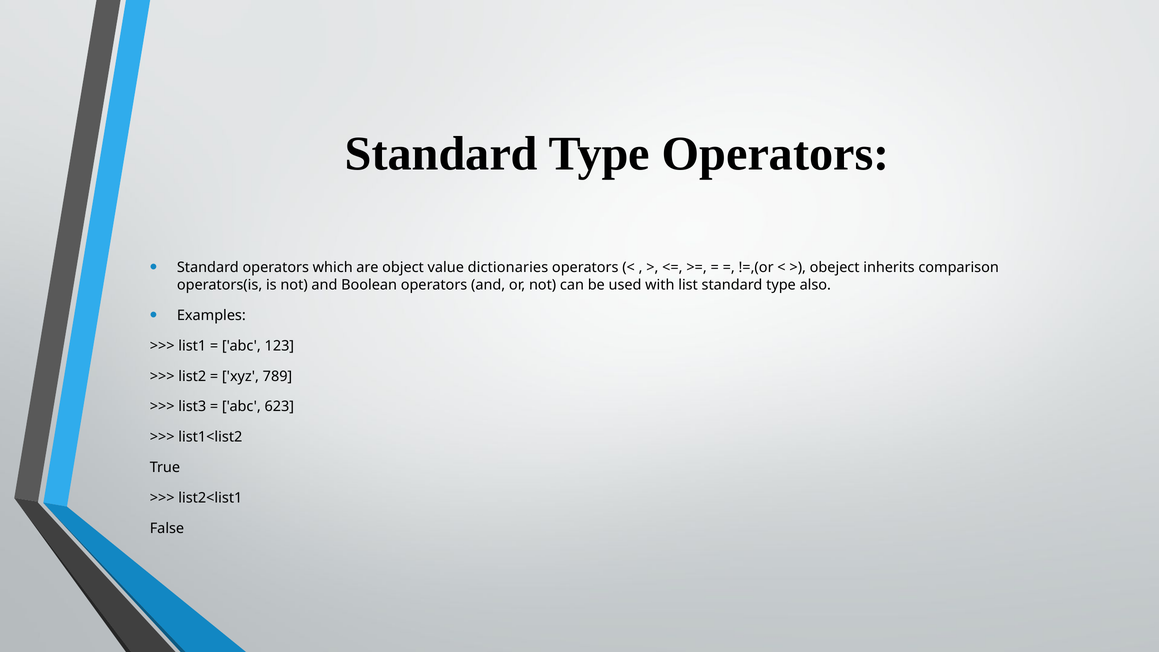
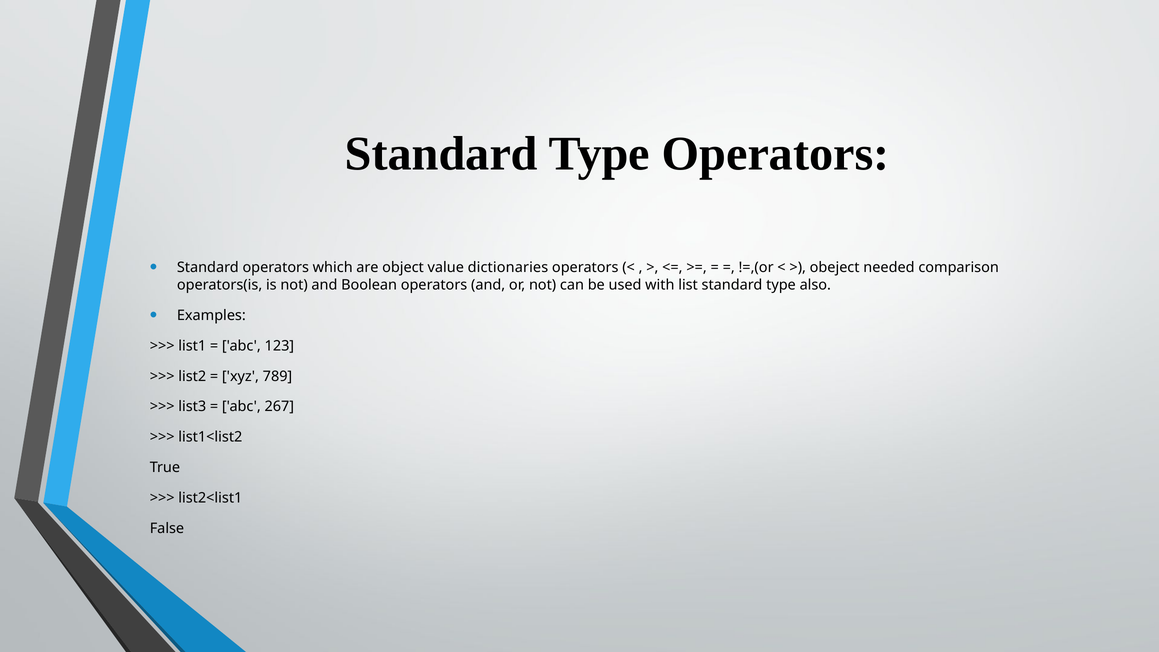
inherits: inherits -> needed
623: 623 -> 267
